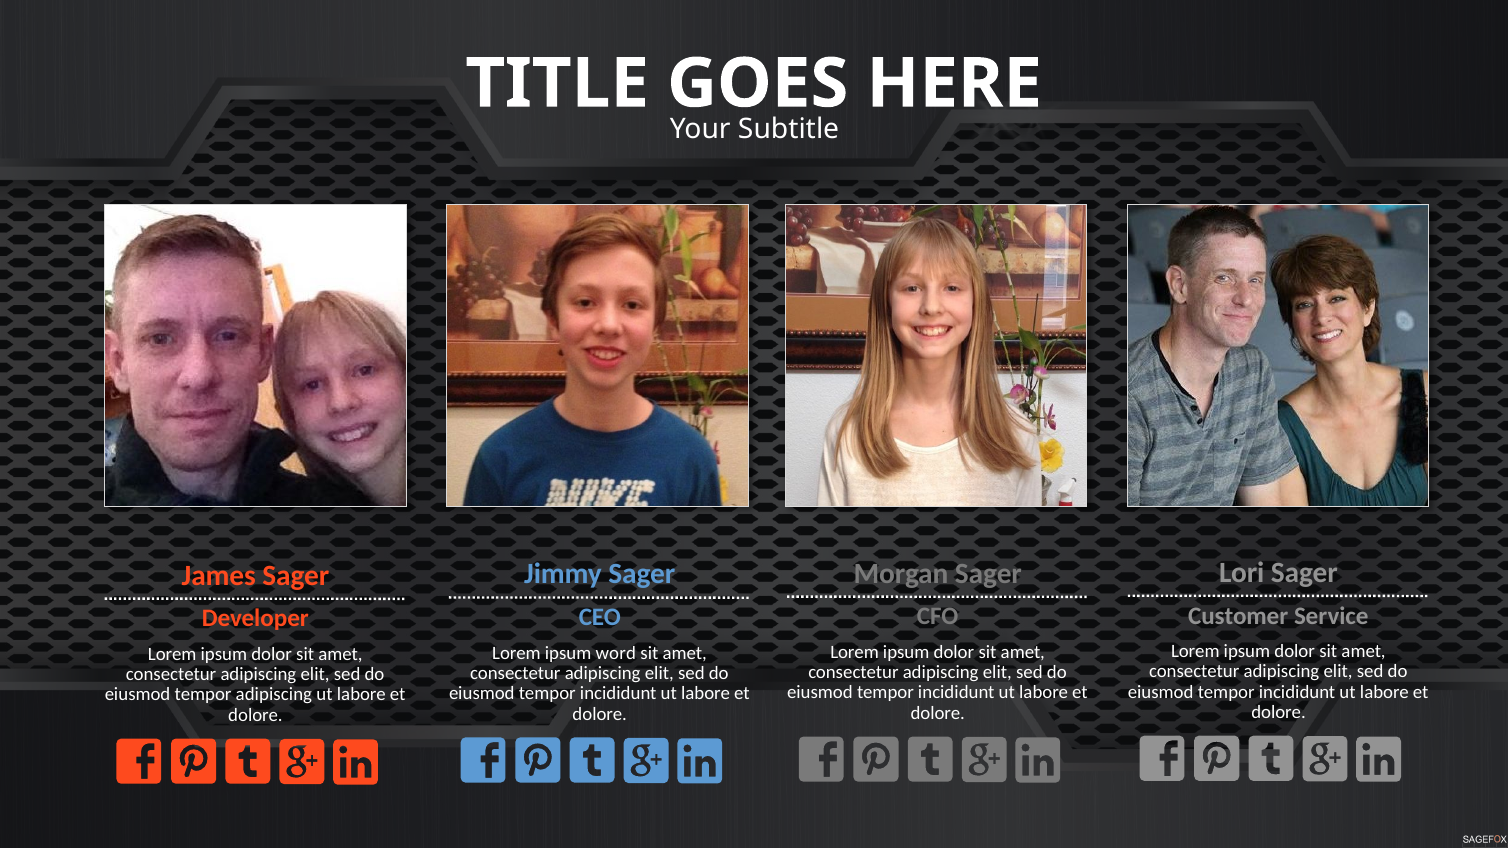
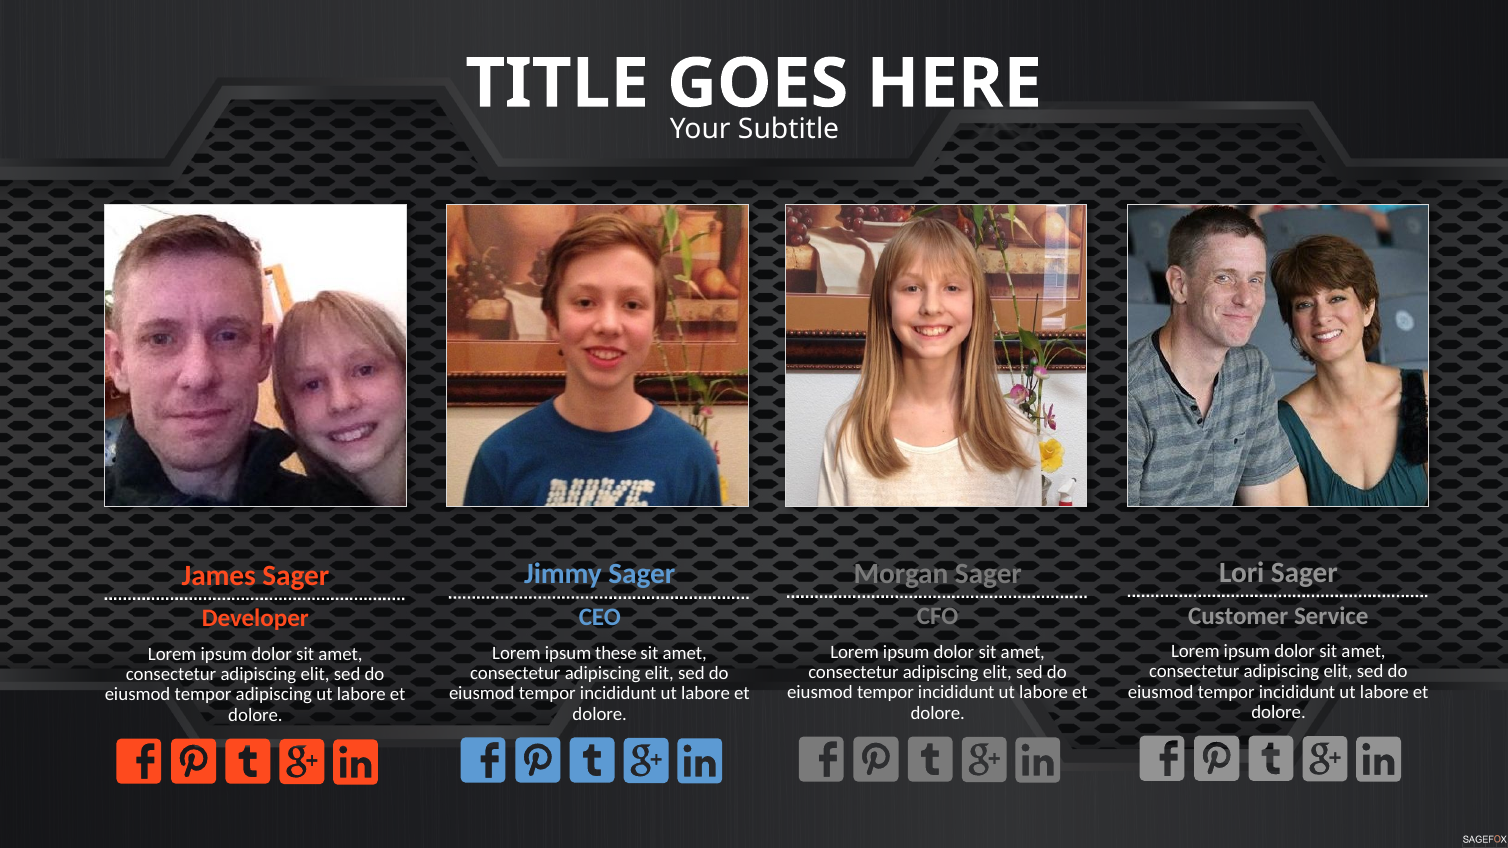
word: word -> these
